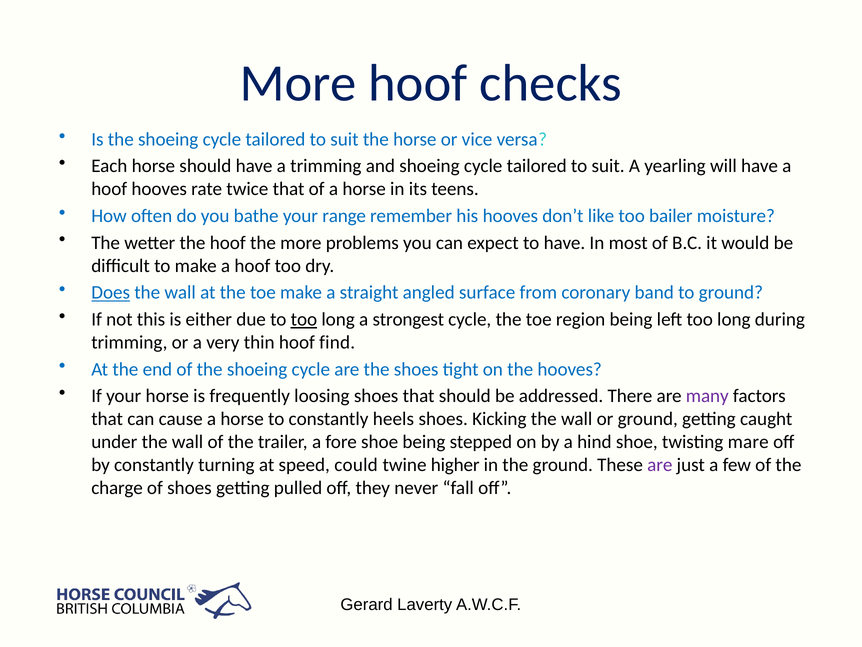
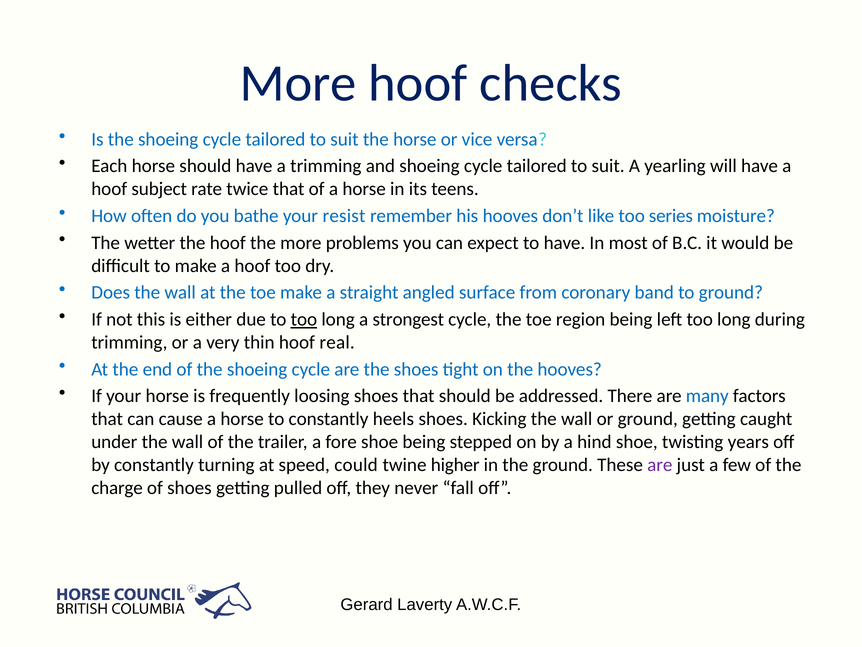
hoof hooves: hooves -> subject
range: range -> resist
bailer: bailer -> series
Does underline: present -> none
find: find -> real
many colour: purple -> blue
mare: mare -> years
